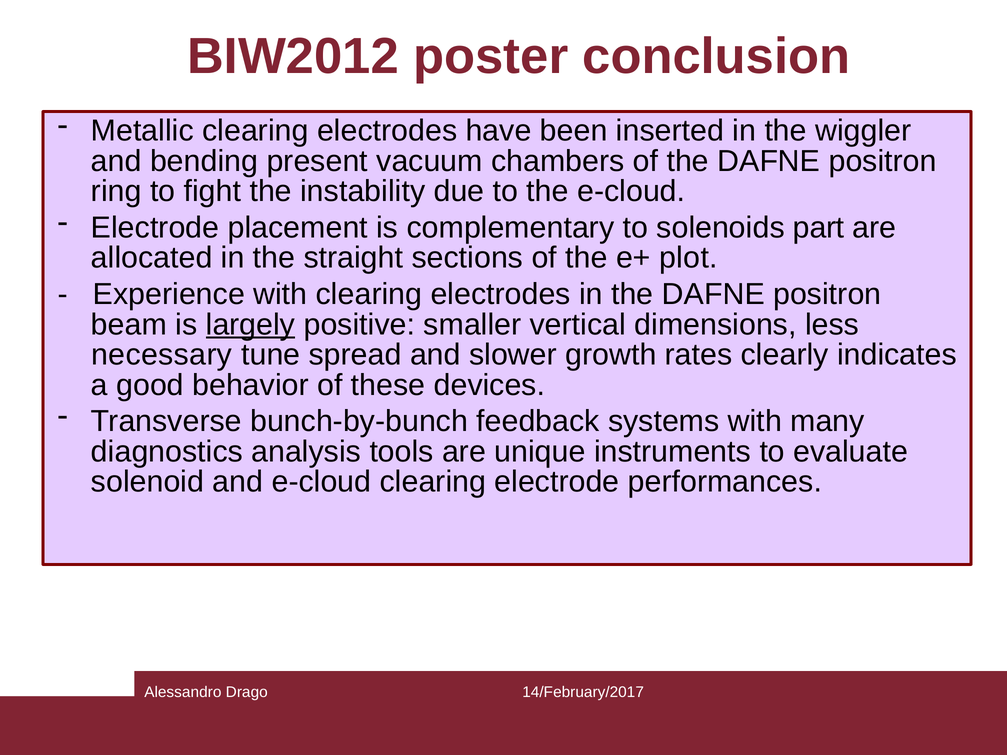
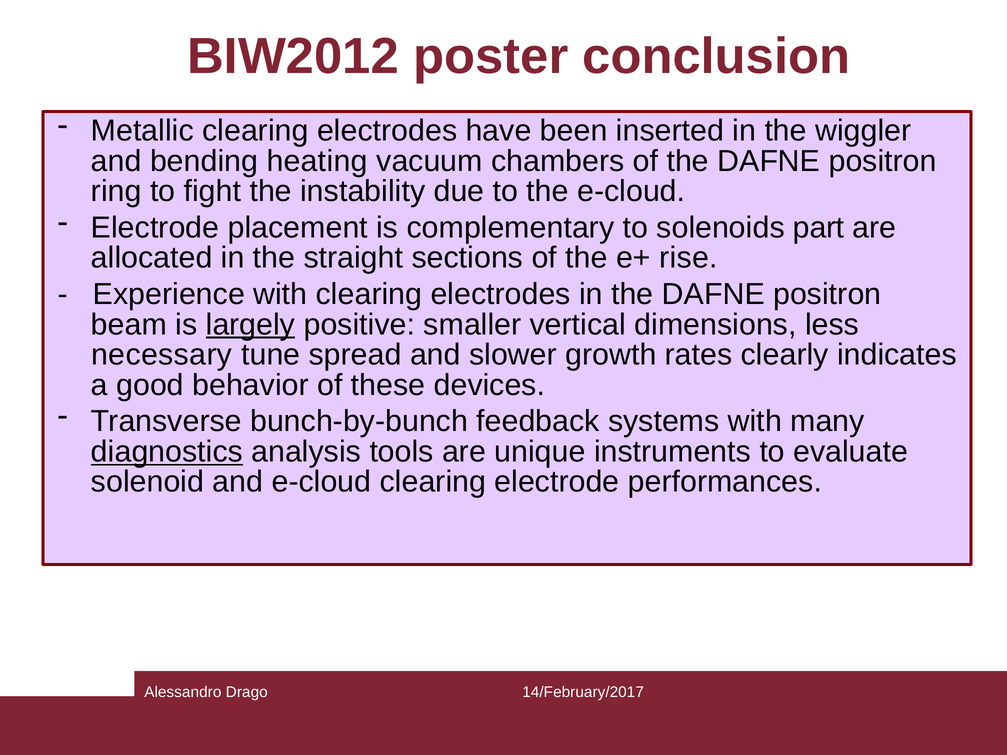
present: present -> heating
plot: plot -> rise
diagnostics underline: none -> present
